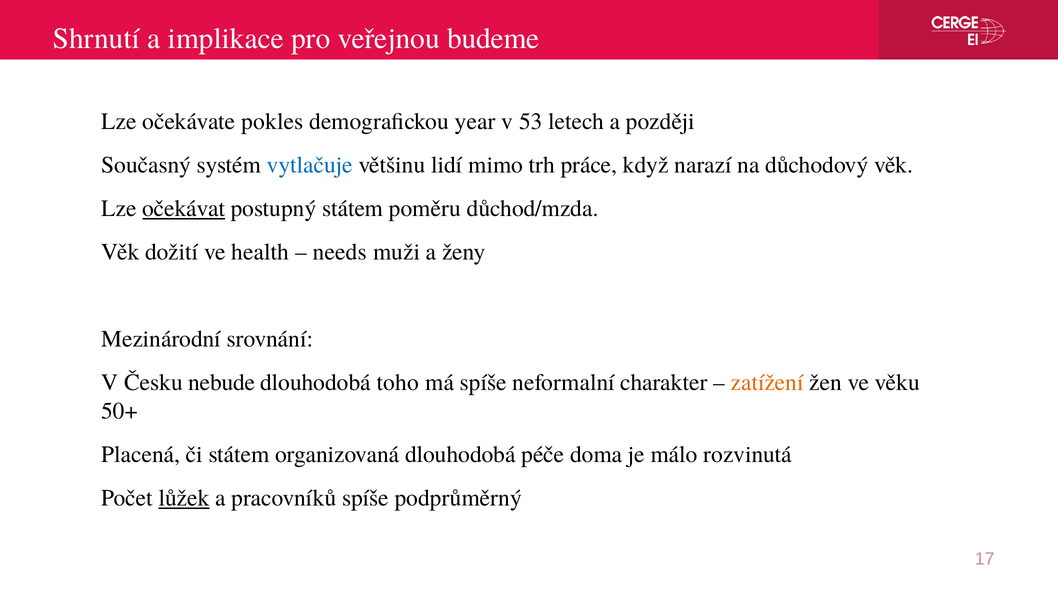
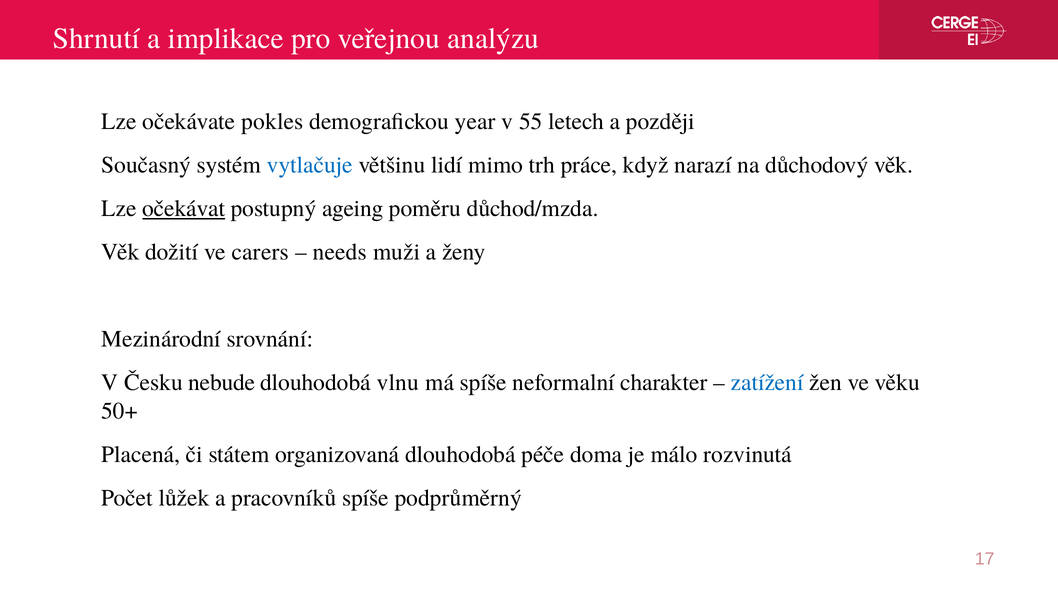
budeme: budeme -> analýzu
53: 53 -> 55
postupný státem: státem -> ageing
health: health -> carers
toho: toho -> vlnu
zatížení colour: orange -> blue
lůžek underline: present -> none
